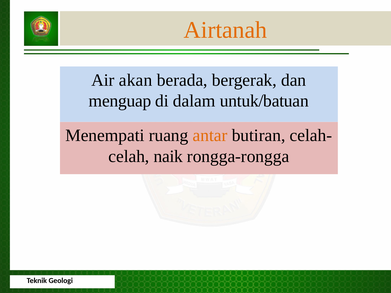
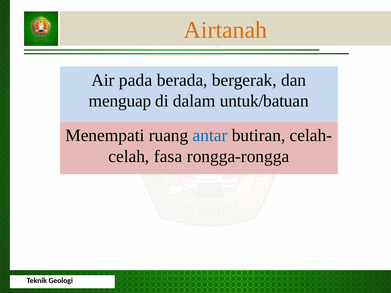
akan: akan -> pada
antar colour: orange -> blue
naik: naik -> fasa
